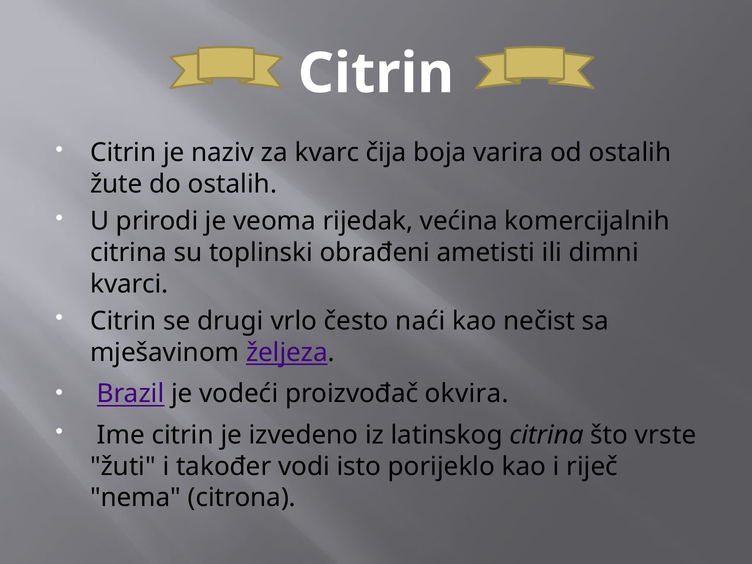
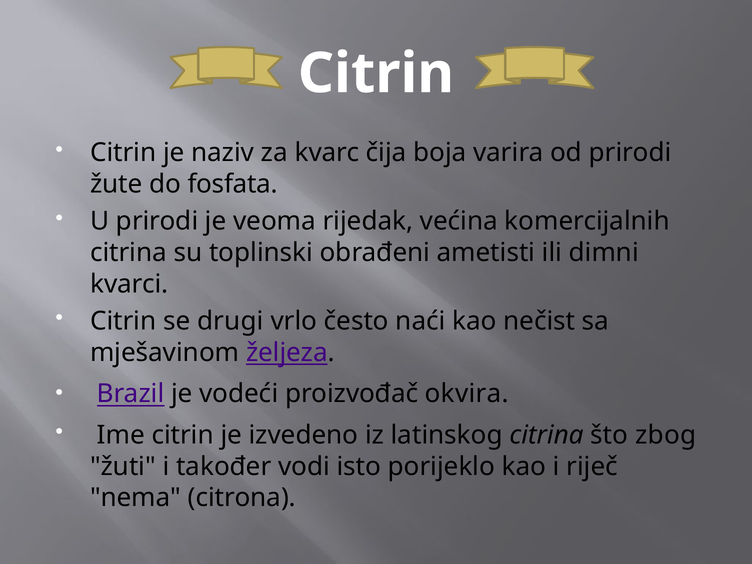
od ostalih: ostalih -> prirodi
do ostalih: ostalih -> fosfata
vrste: vrste -> zbog
